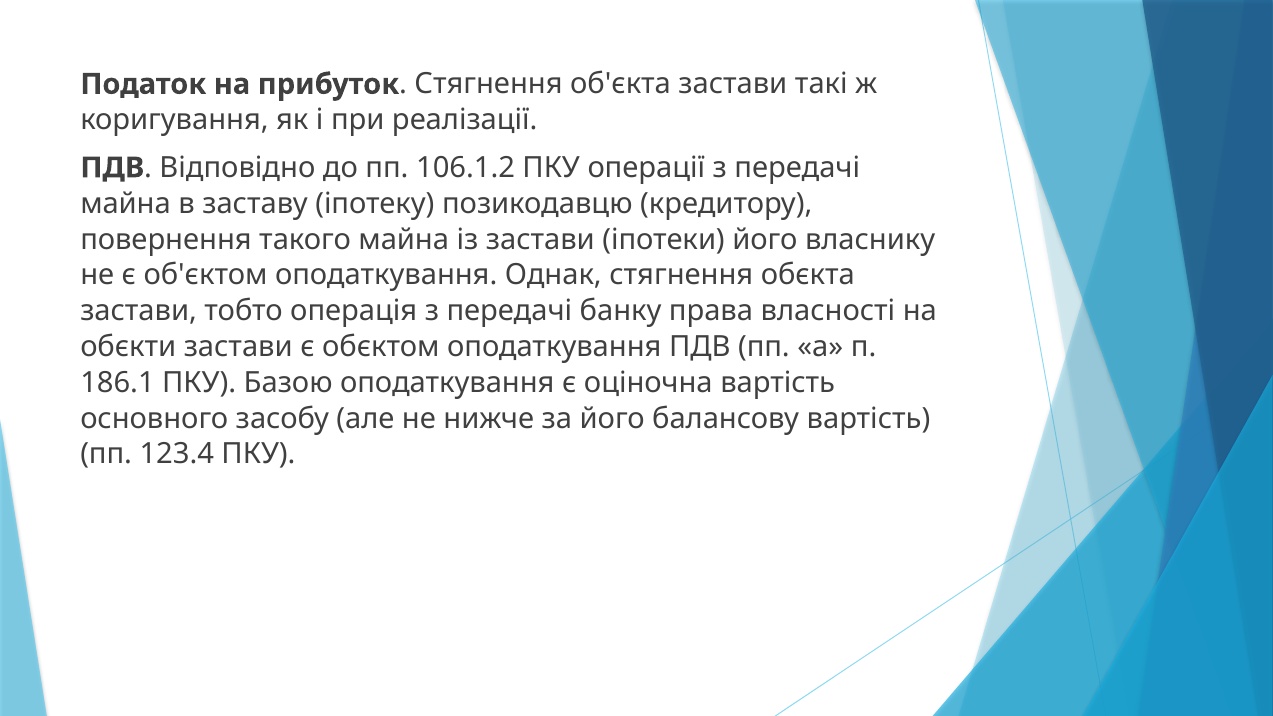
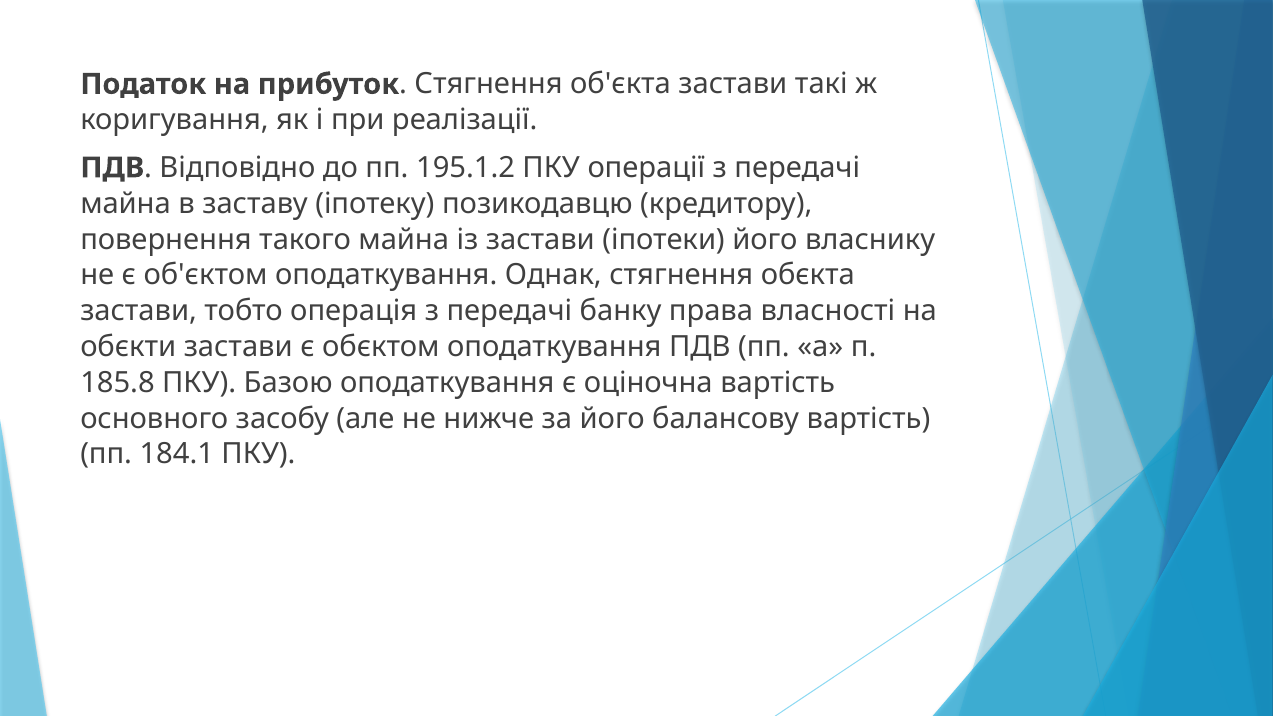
106.1.2: 106.1.2 -> 195.1.2
186.1: 186.1 -> 185.8
123.4: 123.4 -> 184.1
